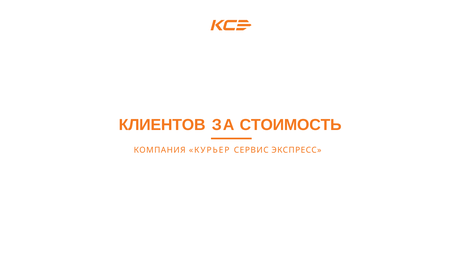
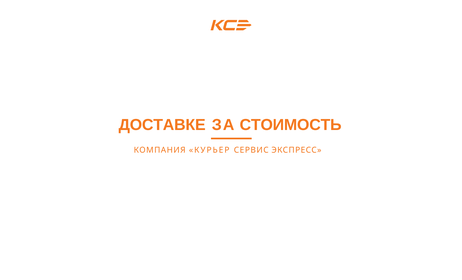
КЛИЕНТОВ: КЛИЕНТОВ -> ДОСТАВКЕ
